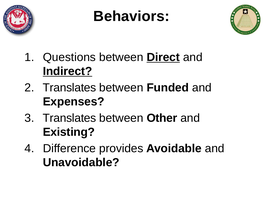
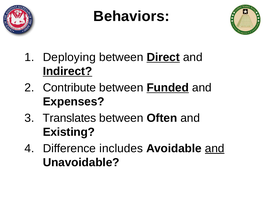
Questions: Questions -> Deploying
Translates at (69, 88): Translates -> Contribute
Funded underline: none -> present
Other: Other -> Often
provides: provides -> includes
and at (215, 149) underline: none -> present
